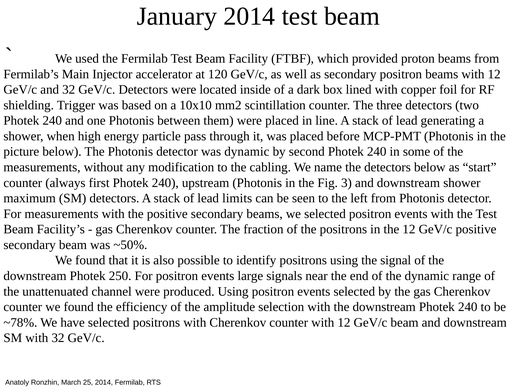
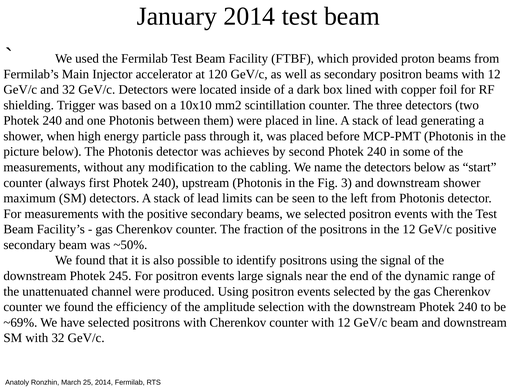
was dynamic: dynamic -> achieves
250: 250 -> 245
~78%: ~78% -> ~69%
